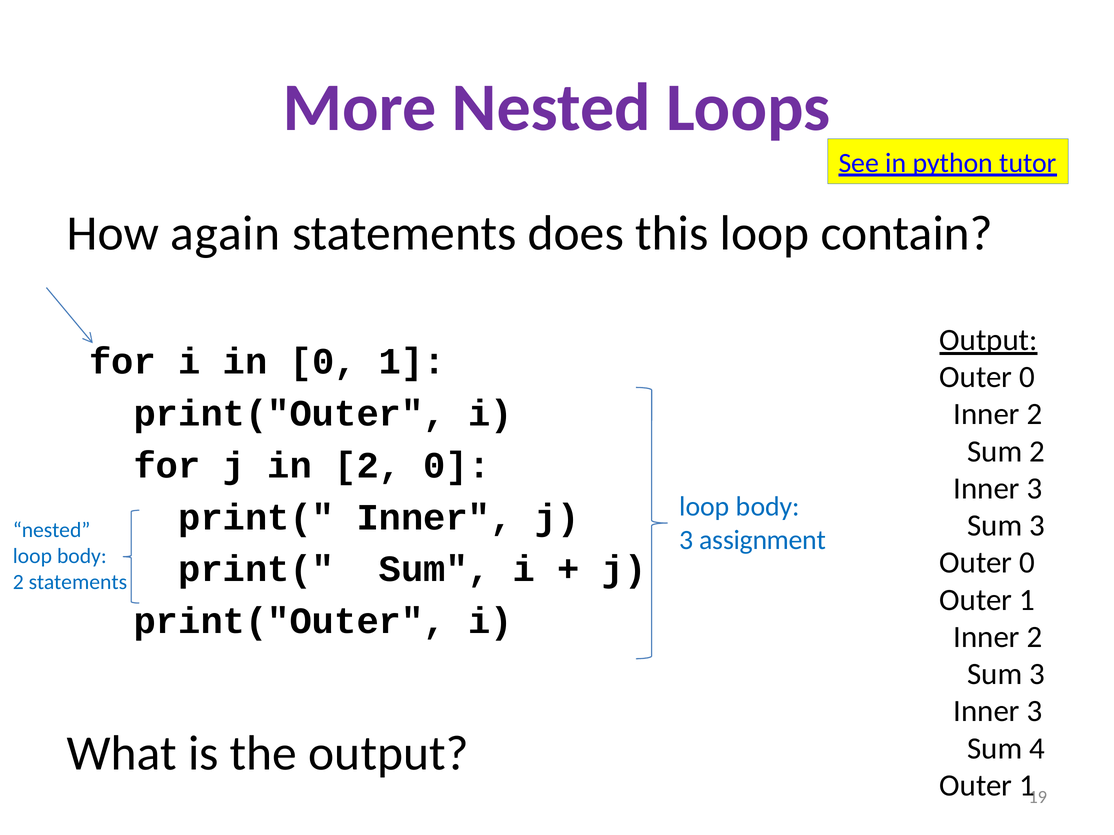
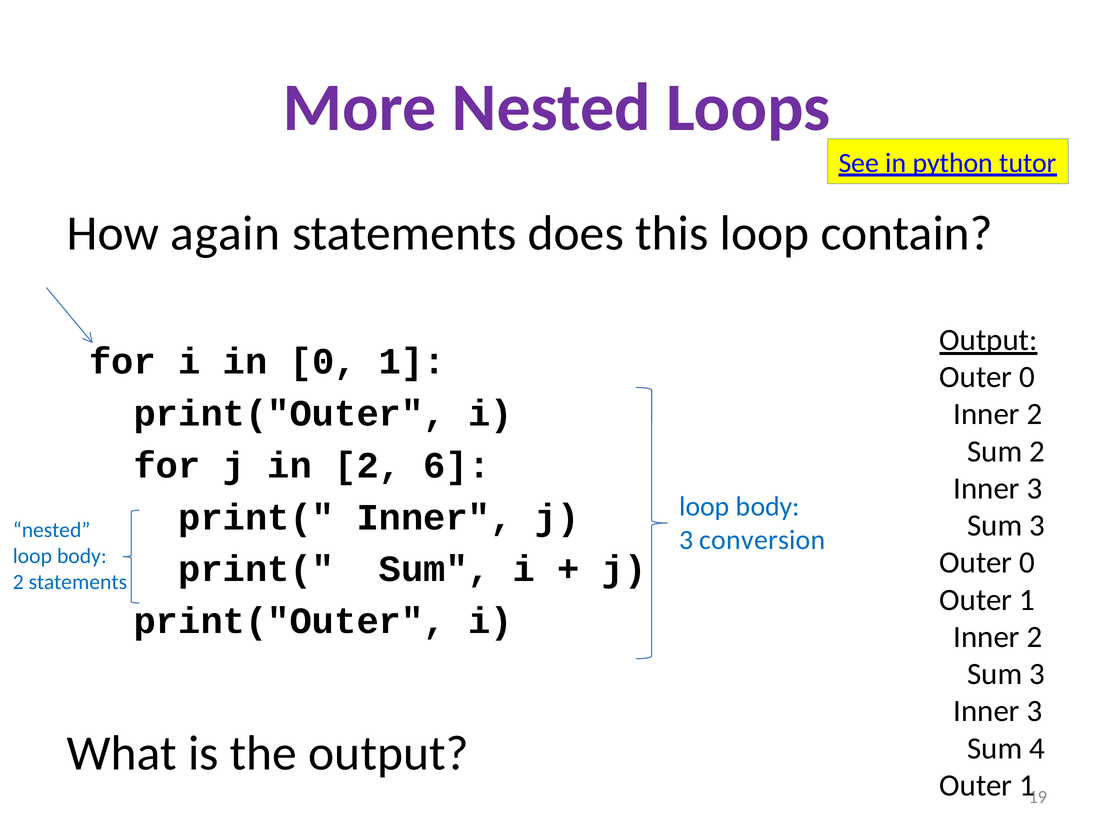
2 0: 0 -> 6
assignment: assignment -> conversion
